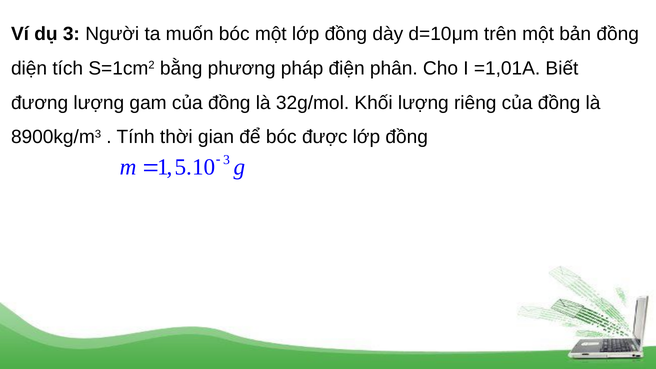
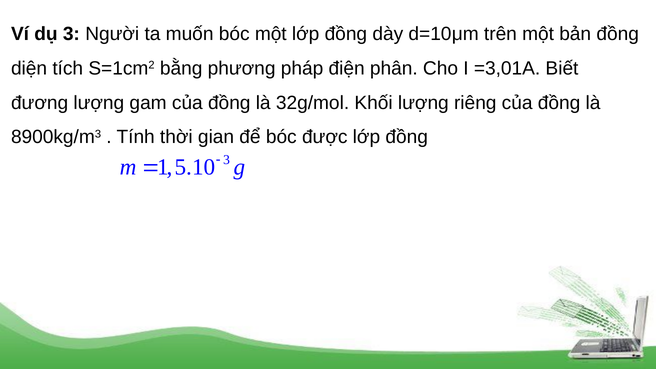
=1,01A: =1,01A -> =3,01A
